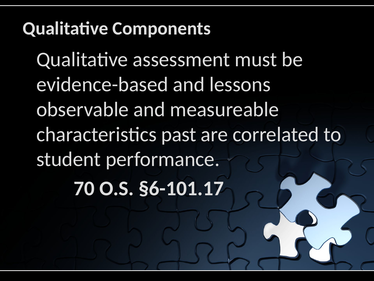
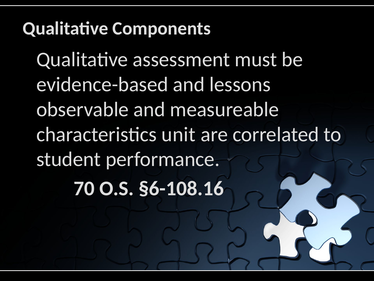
past: past -> unit
§6-101.17: §6-101.17 -> §6-108.16
